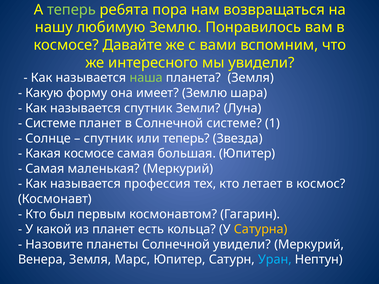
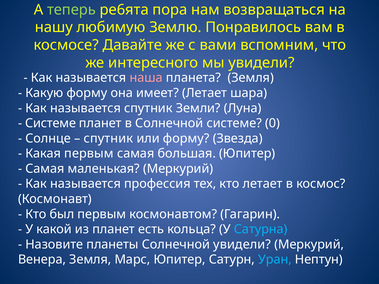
наша colour: light green -> pink
имеет Землю: Землю -> Летает
1: 1 -> 0
или теперь: теперь -> форму
Какая космосе: космосе -> первым
Сатурна colour: yellow -> light blue
